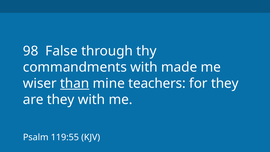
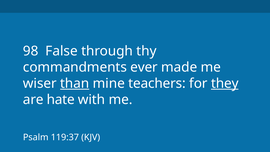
commandments with: with -> ever
they at (225, 83) underline: none -> present
are they: they -> hate
119:55: 119:55 -> 119:37
